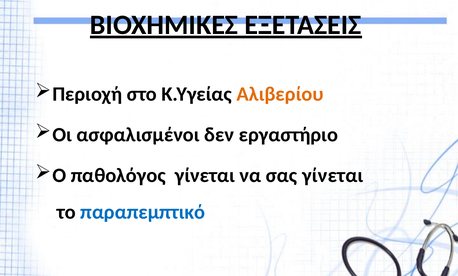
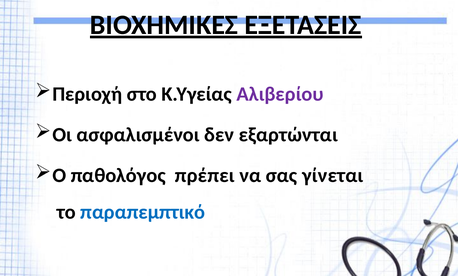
Αλιβερίου colour: orange -> purple
εργαστήριο: εργαστήριο -> εξαρτώνται
παθολόγος γίνεται: γίνεται -> πρέπει
